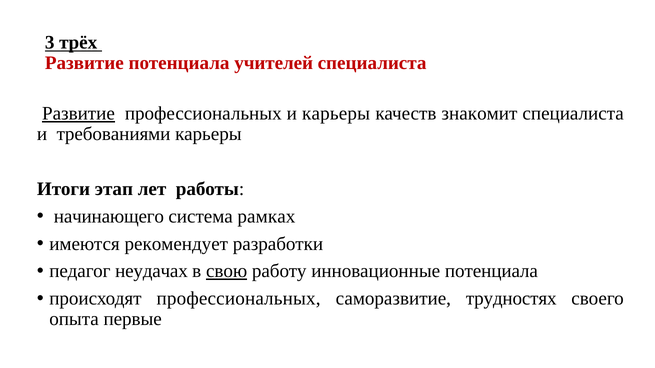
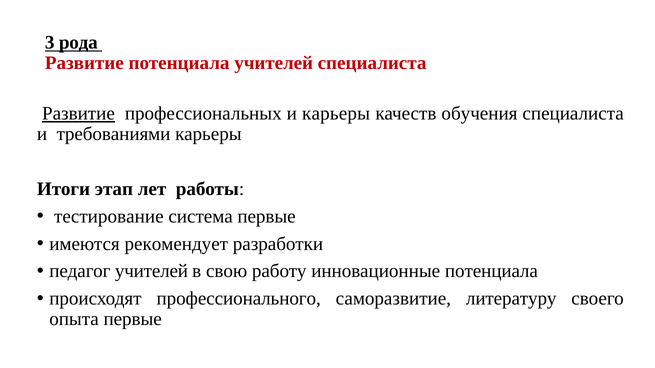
трёх: трёх -> рода
знакомит: знакомит -> обучения
начинающего: начинающего -> тестирование
система рамках: рамках -> первые
педагог неудачах: неудачах -> учителей
свою underline: present -> none
происходят профессиональных: профессиональных -> профессионального
трудностях: трудностях -> литературу
